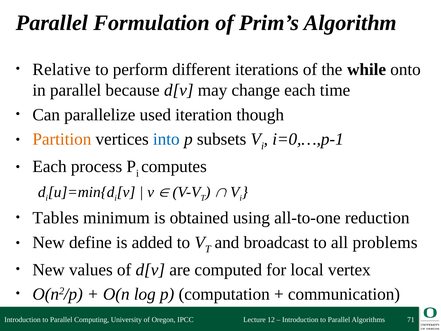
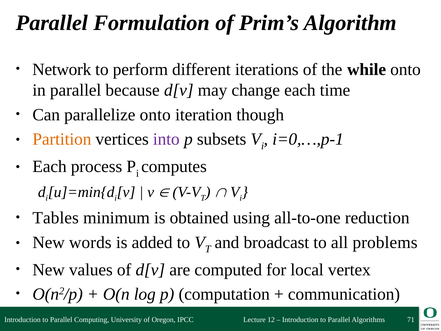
Relative: Relative -> Network
parallelize used: used -> onto
into colour: blue -> purple
define: define -> words
